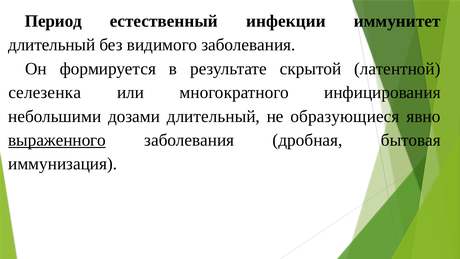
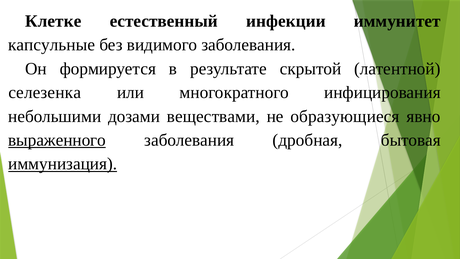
Период: Период -> Клетке
длительный at (52, 45): длительный -> капсульные
дозами длительный: длительный -> веществами
иммунизация underline: none -> present
